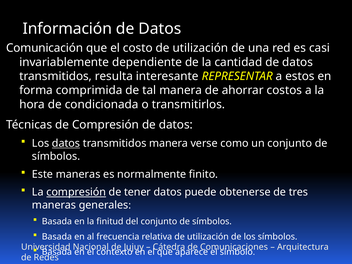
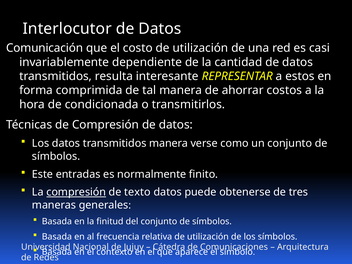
Información: Información -> Interlocutor
datos at (66, 143) underline: present -> none
Este maneras: maneras -> entradas
tener: tener -> texto
